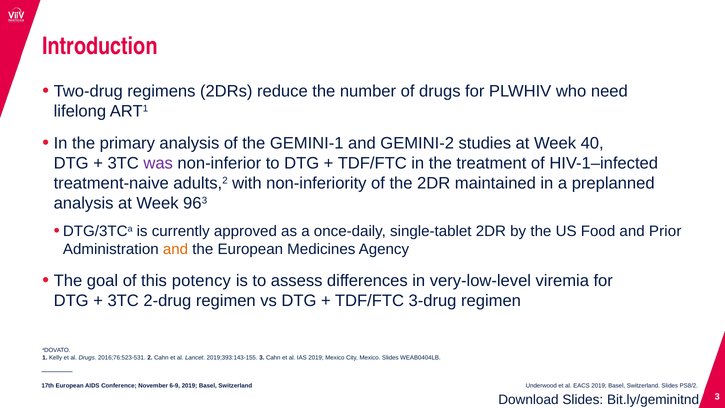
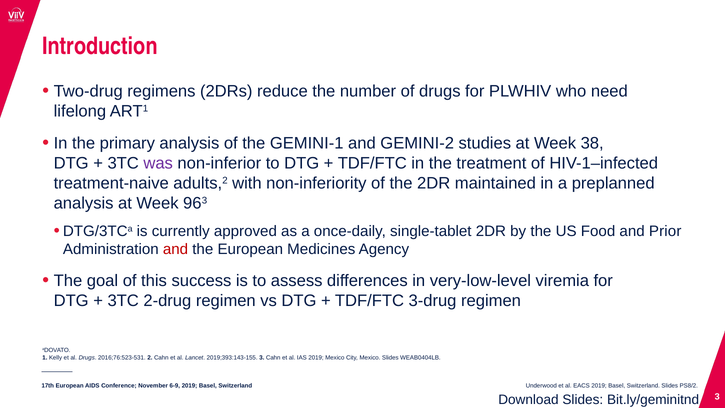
40: 40 -> 38
and at (176, 249) colour: orange -> red
potency: potency -> success
